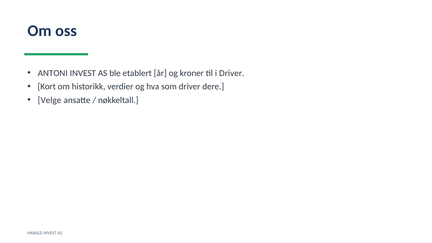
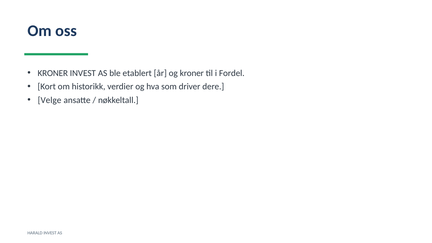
ANTONI at (53, 73): ANTONI -> KRONER
i Driver: Driver -> Fordel
